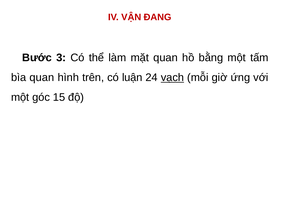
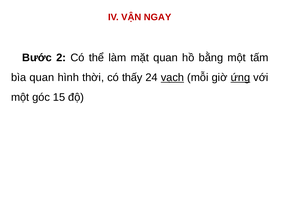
ĐANG: ĐANG -> NGAY
3: 3 -> 2
trên: trên -> thời
luận: luận -> thấy
ứng underline: none -> present
